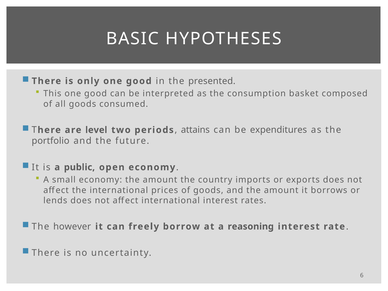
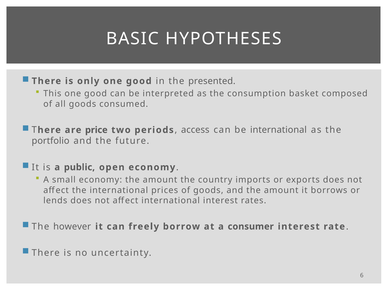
level: level -> price
attains: attains -> access
be expenditures: expenditures -> international
reasoning: reasoning -> consumer
